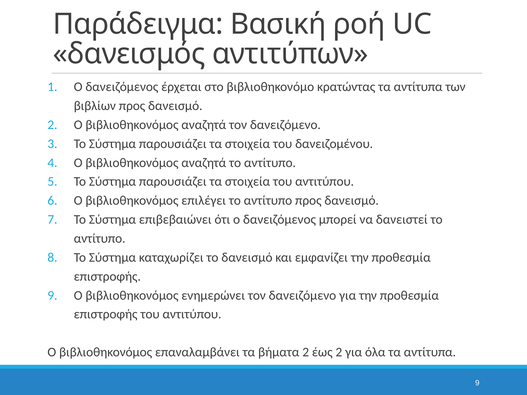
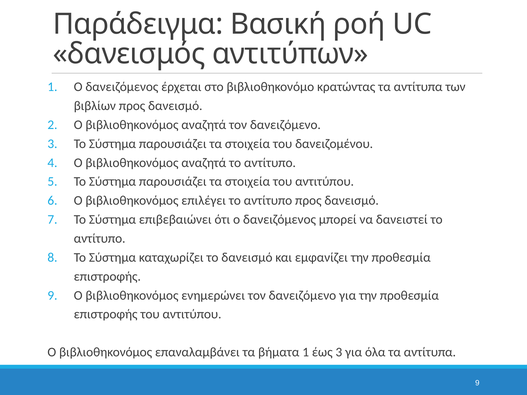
βήματα 2: 2 -> 1
έως 2: 2 -> 3
